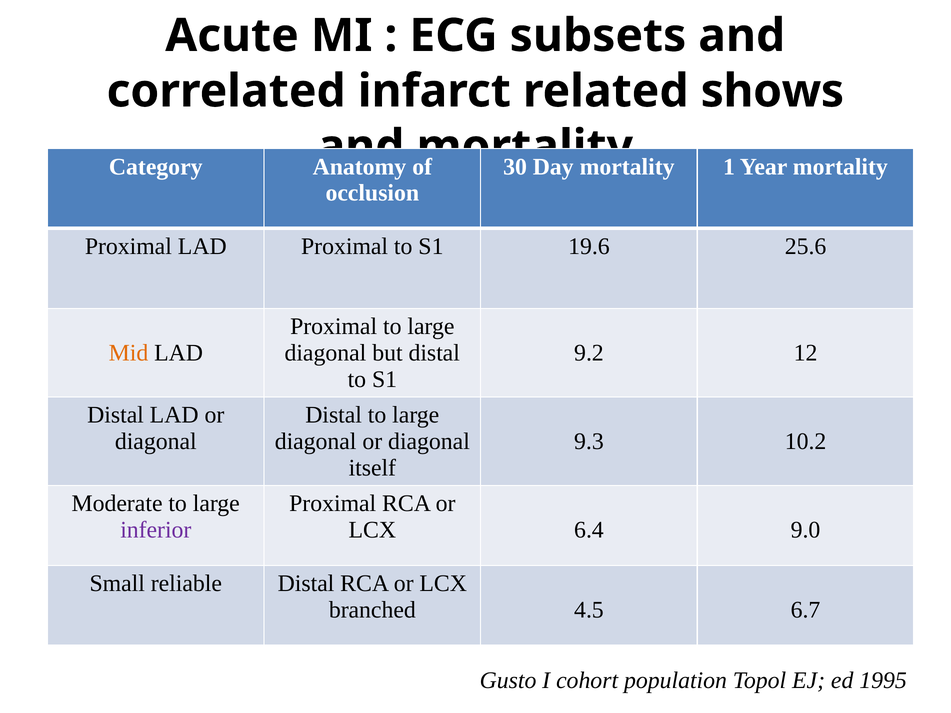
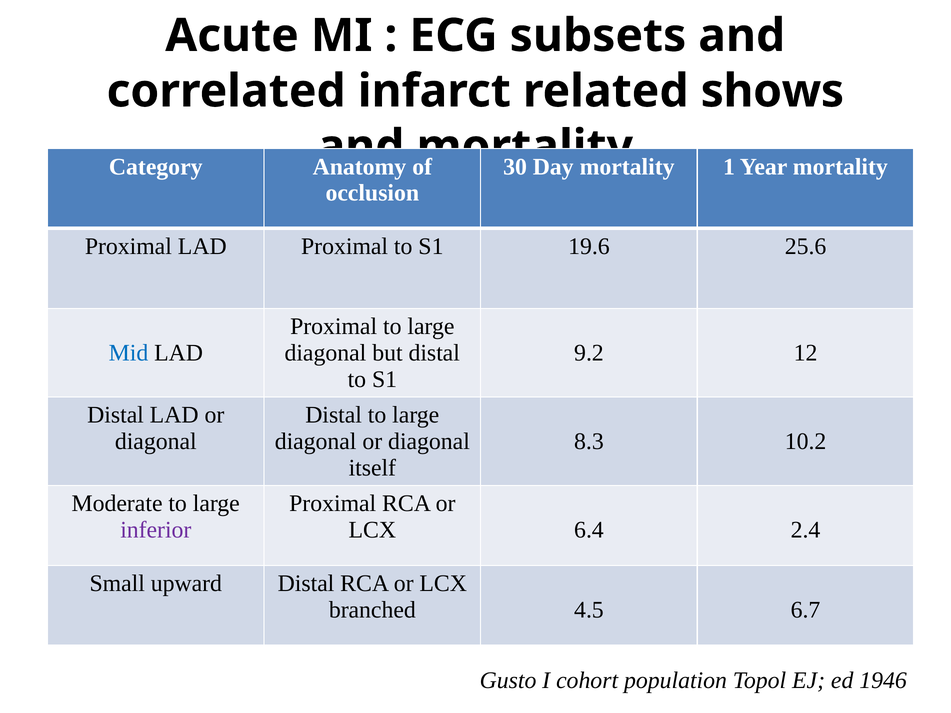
Mid colour: orange -> blue
9.3: 9.3 -> 8.3
9.0: 9.0 -> 2.4
reliable: reliable -> upward
1995: 1995 -> 1946
